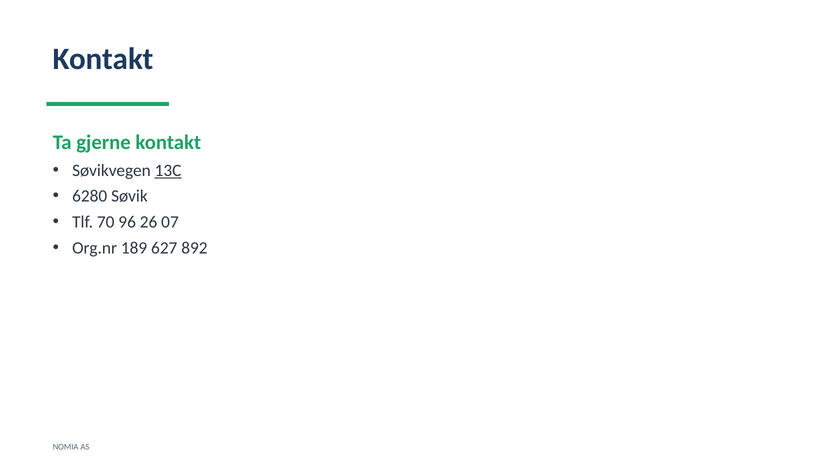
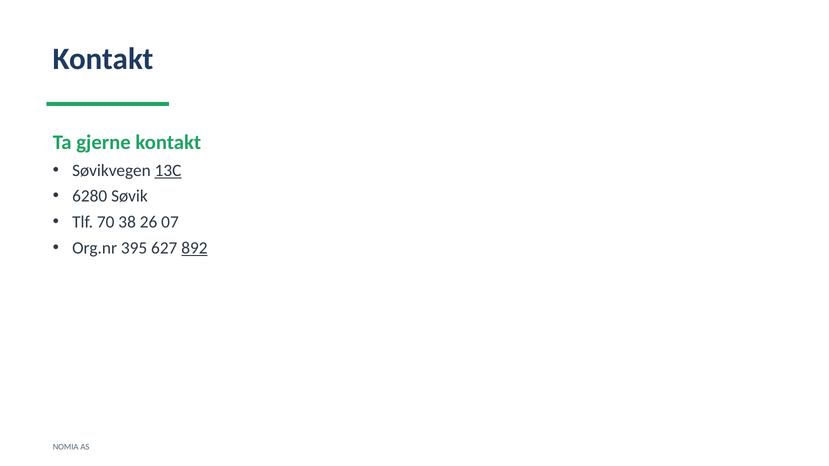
96: 96 -> 38
189: 189 -> 395
892 underline: none -> present
